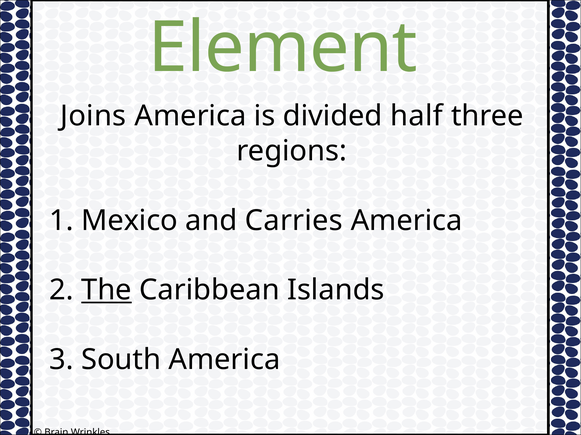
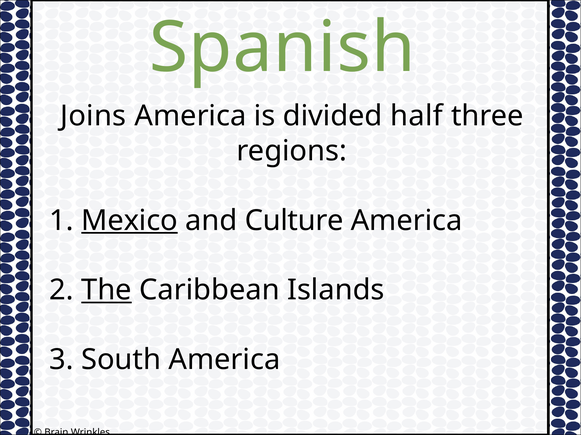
Element: Element -> Spanish
Mexico underline: none -> present
Carries: Carries -> Culture
